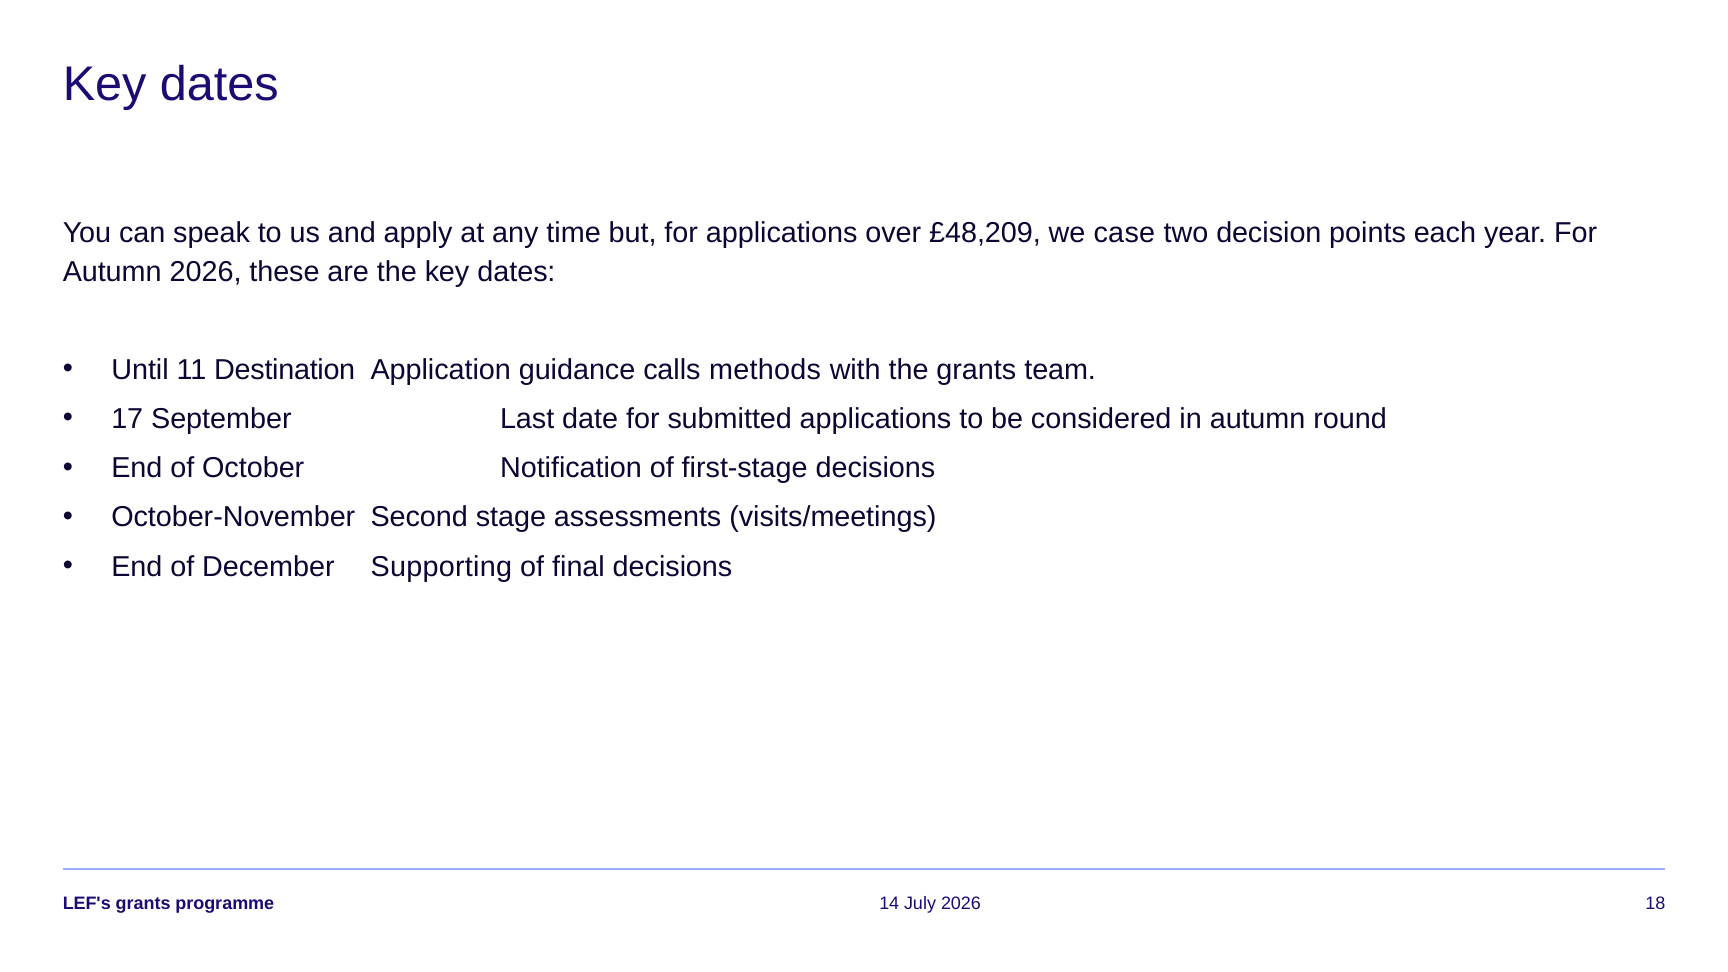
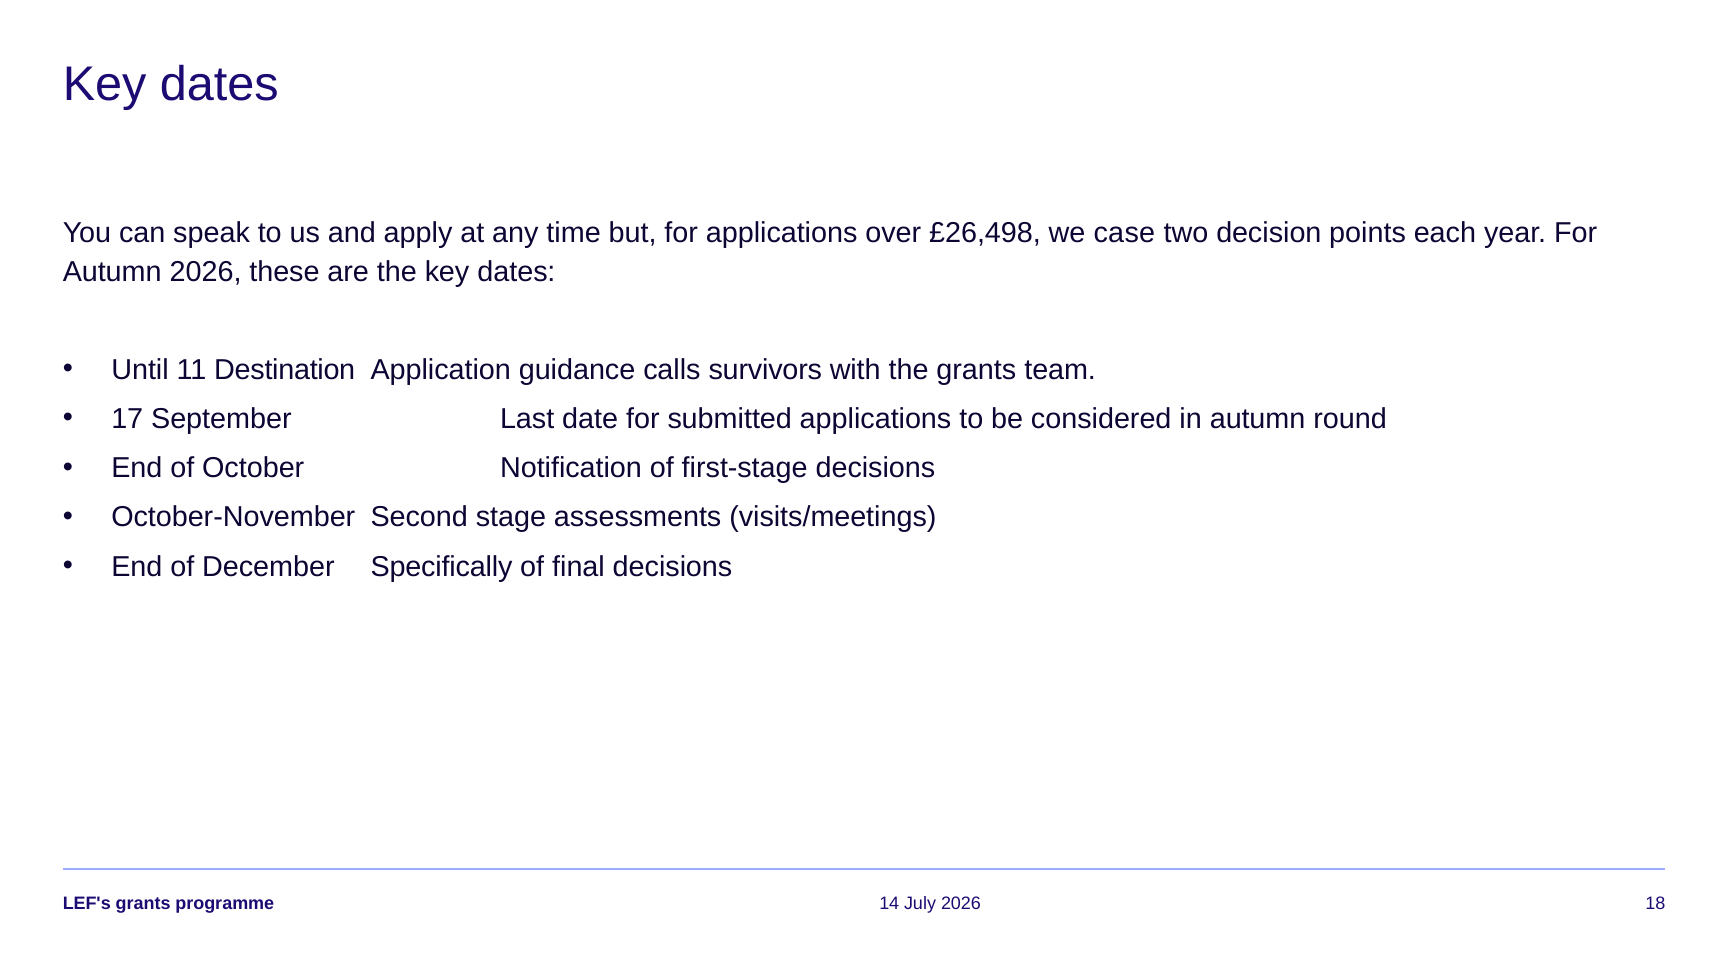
£48,209: £48,209 -> £26,498
methods: methods -> survivors
Supporting: Supporting -> Specifically
